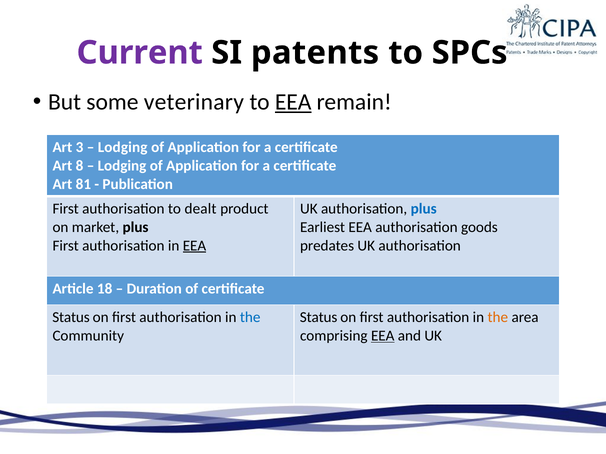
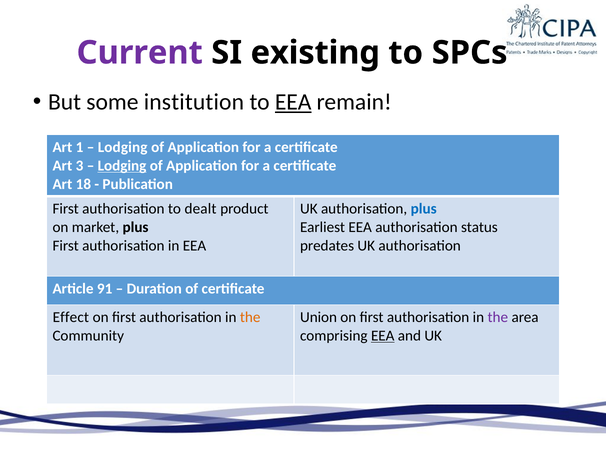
patents: patents -> existing
veterinary: veterinary -> institution
3: 3 -> 1
8: 8 -> 3
Lodging at (122, 166) underline: none -> present
81: 81 -> 18
goods: goods -> status
EEA at (194, 246) underline: present -> none
18: 18 -> 91
Status at (71, 318): Status -> Effect
the at (250, 318) colour: blue -> orange
Status at (319, 318): Status -> Union
the at (498, 318) colour: orange -> purple
